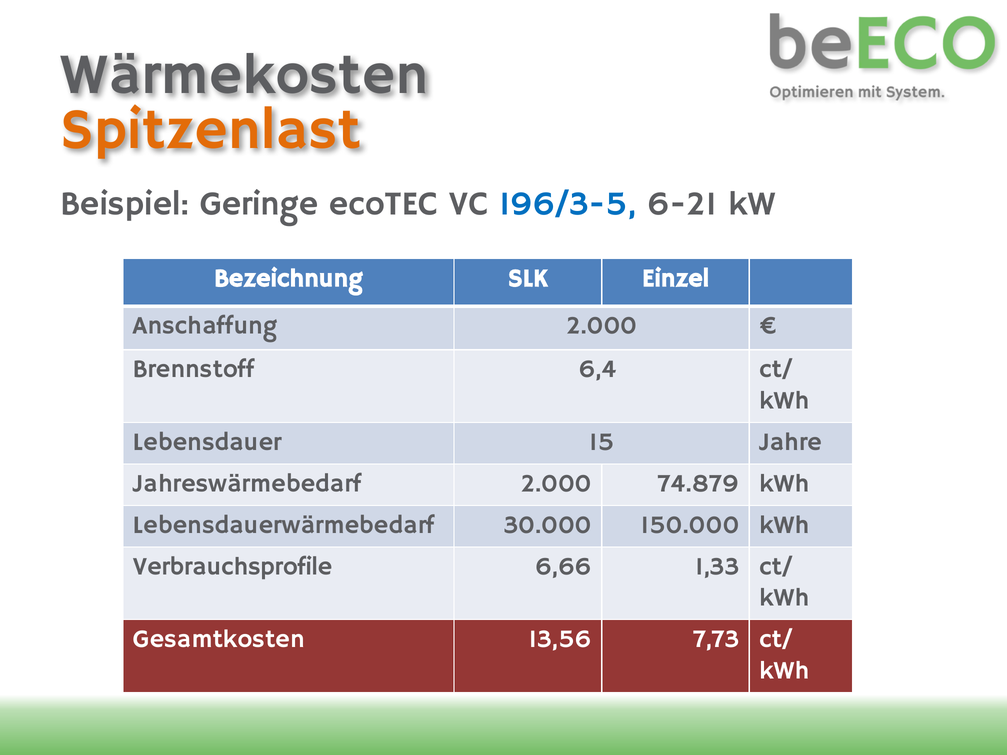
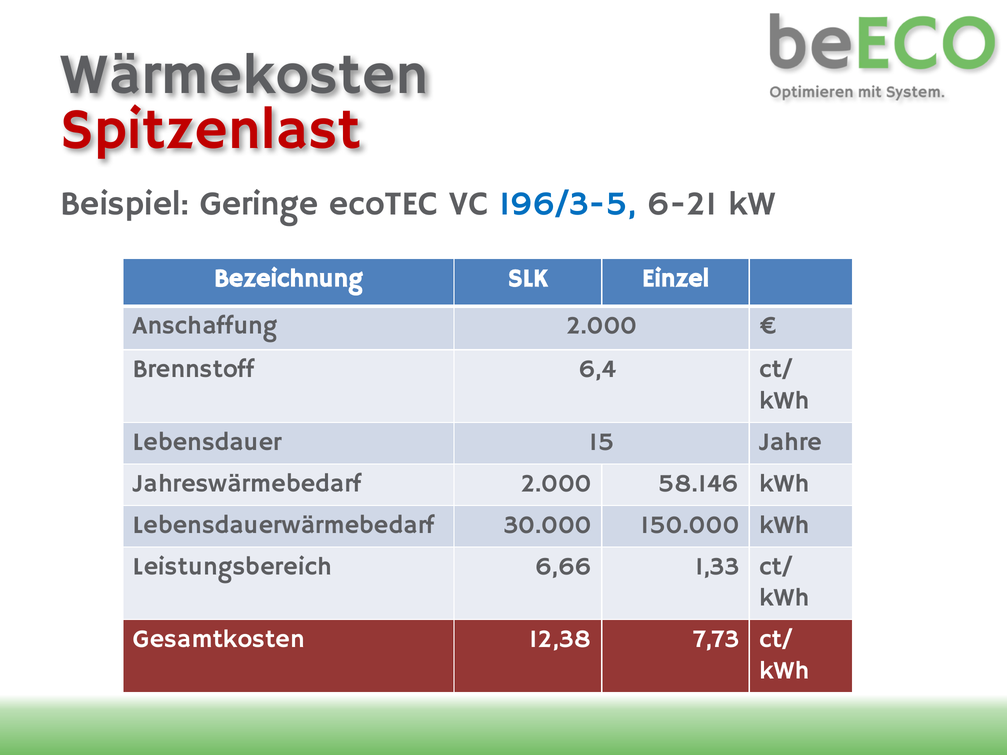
Spitzenlast colour: orange -> red
74.879: 74.879 -> 58.146
Verbrauchsprofile: Verbrauchsprofile -> Leistungsbereich
13,56: 13,56 -> 12,38
